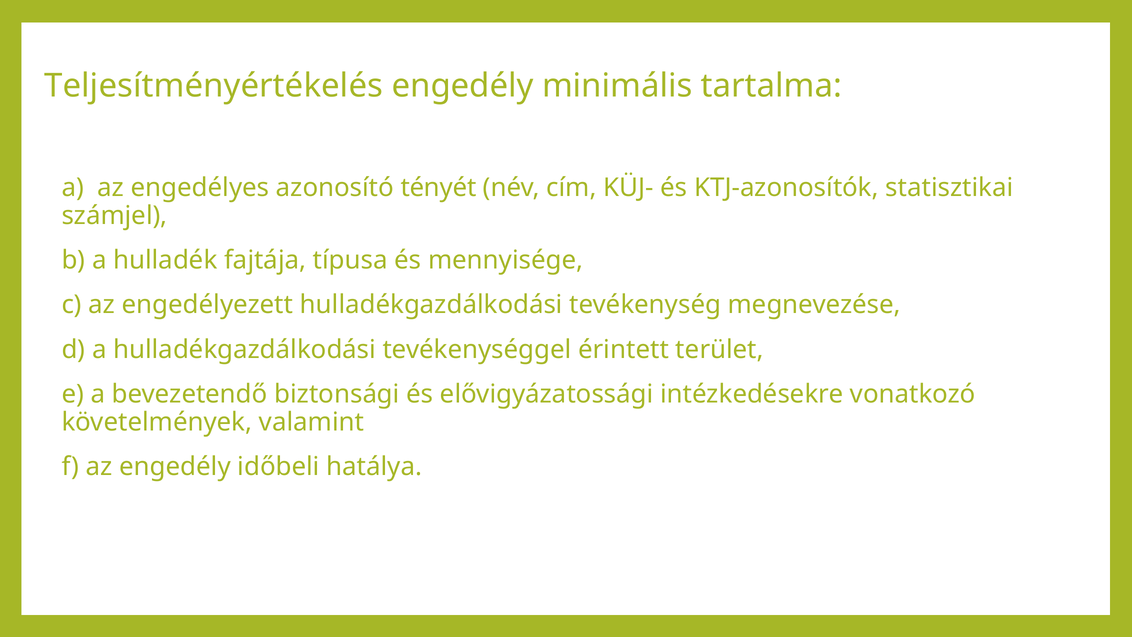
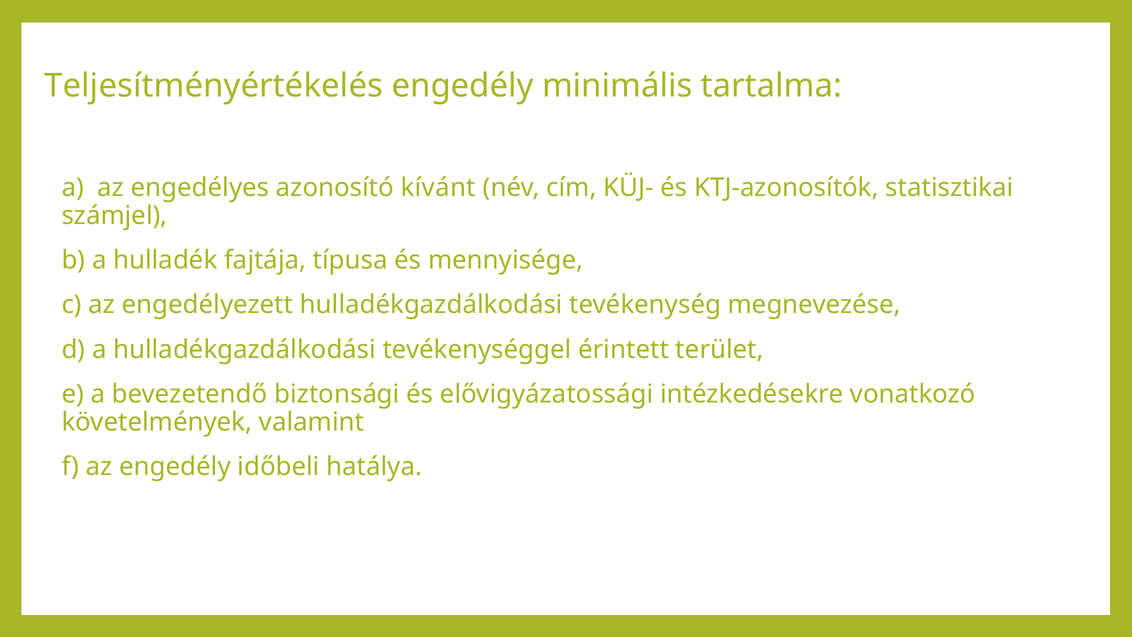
tényét: tényét -> kívánt
